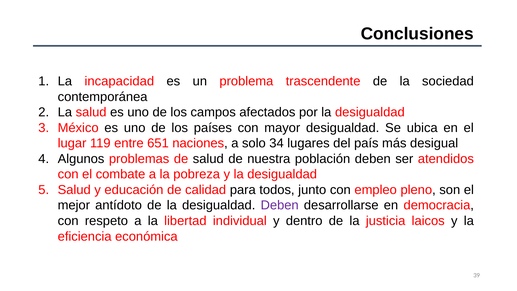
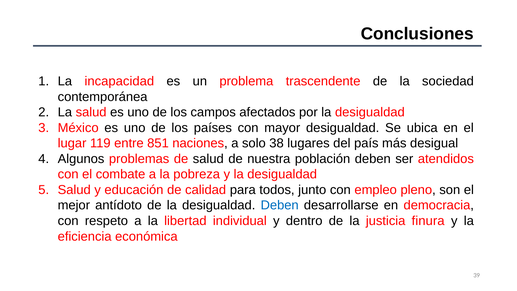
651: 651 -> 851
34: 34 -> 38
Deben at (280, 205) colour: purple -> blue
laicos: laicos -> finura
